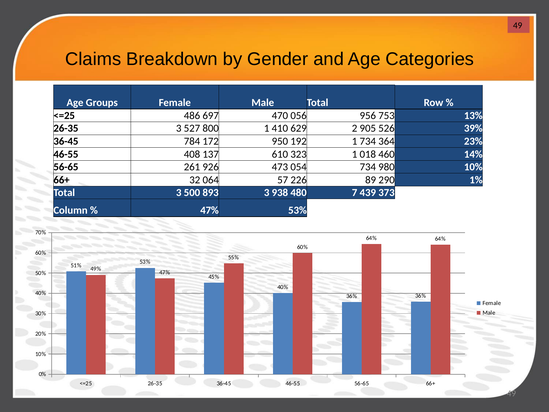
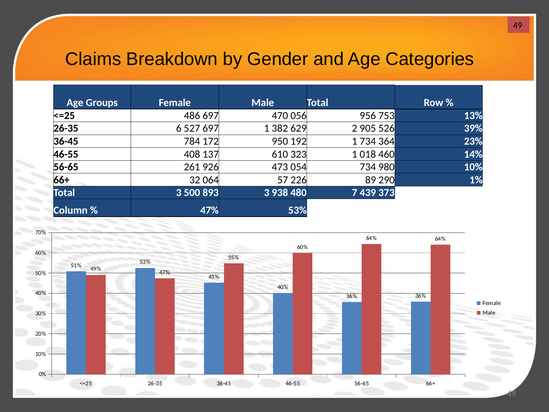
26-35 3: 3 -> 6
527 800: 800 -> 697
410: 410 -> 382
